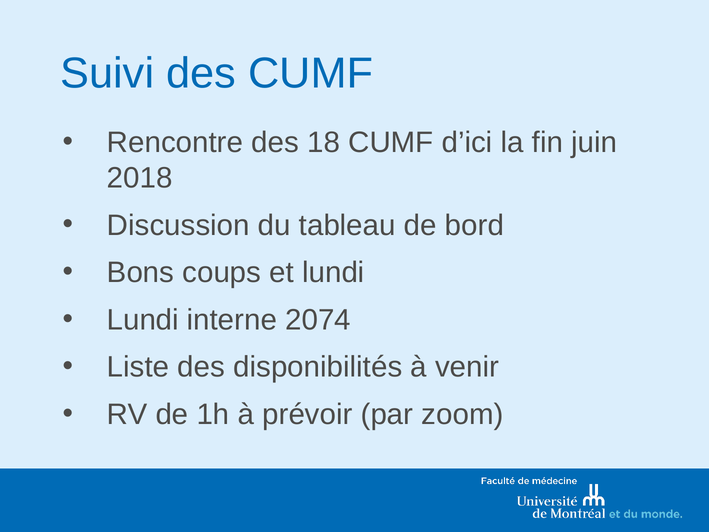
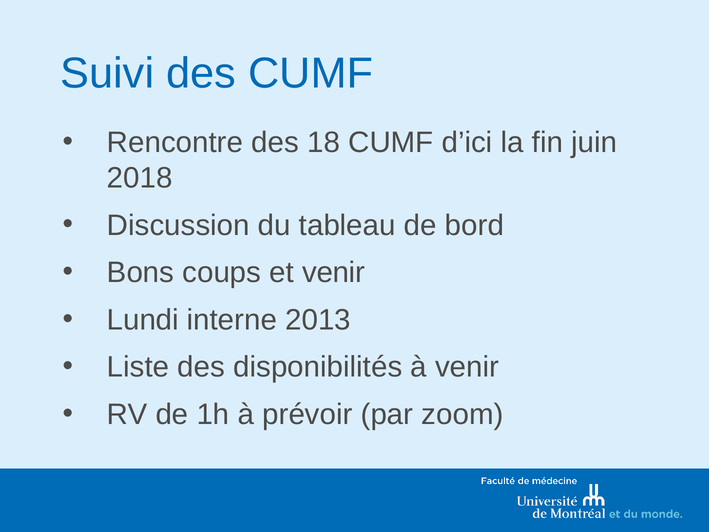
et lundi: lundi -> venir
2074: 2074 -> 2013
